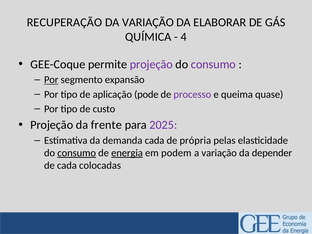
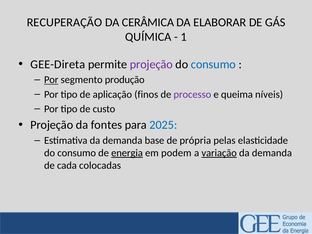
DA VARIAÇÃO: VARIAÇÃO -> CERÂMICA
4: 4 -> 1
GEE-Coque: GEE-Coque -> GEE-Direta
consumo at (213, 64) colour: purple -> blue
expansão: expansão -> produção
pode: pode -> finos
quase: quase -> níveis
frente: frente -> fontes
2025 colour: purple -> blue
demanda cada: cada -> base
consumo at (77, 153) underline: present -> none
variação at (219, 153) underline: none -> present
depender at (272, 153): depender -> demanda
